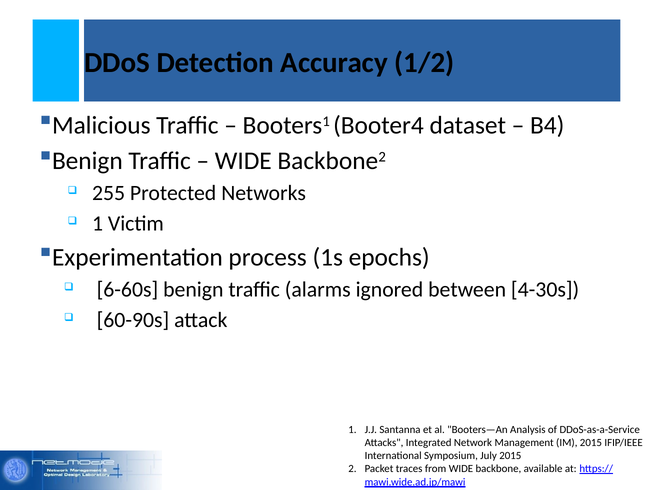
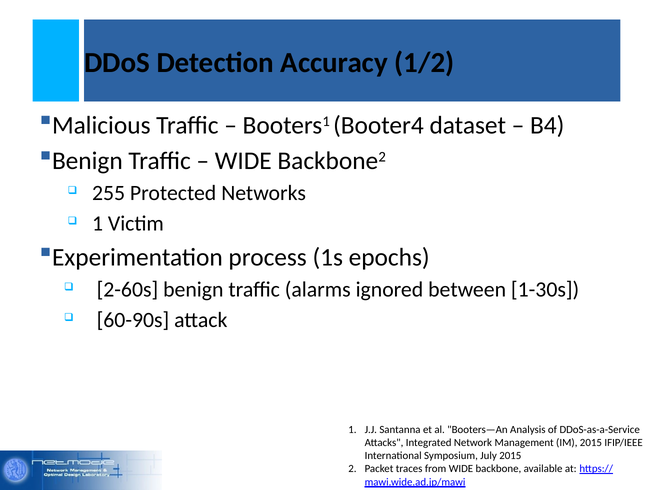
6-60s: 6-60s -> 2-60s
4-30s: 4-30s -> 1-30s
